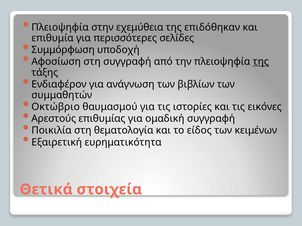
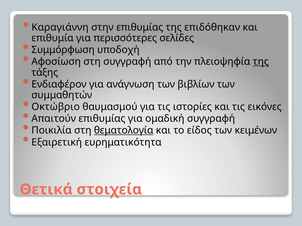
Πλειοψηφία at (60, 27): Πλειοψηφία -> Καραγιάννη
στην εχεμύθεια: εχεμύθεια -> επιθυμίας
Αρεστούς: Αρεστούς -> Απαιτούν
θεματολογία underline: none -> present
